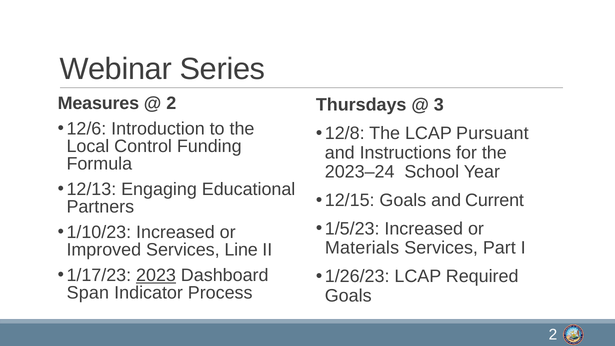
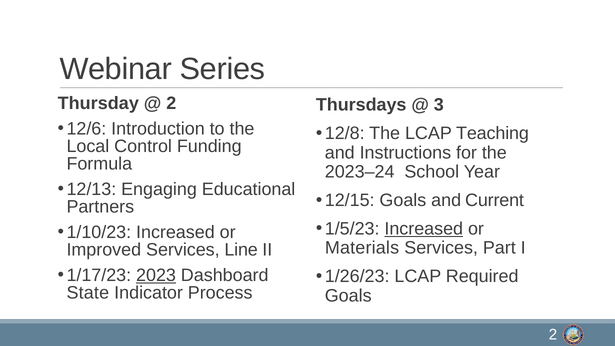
Measures: Measures -> Thursday
Pursuant: Pursuant -> Teaching
Increased at (424, 229) underline: none -> present
Span: Span -> State
